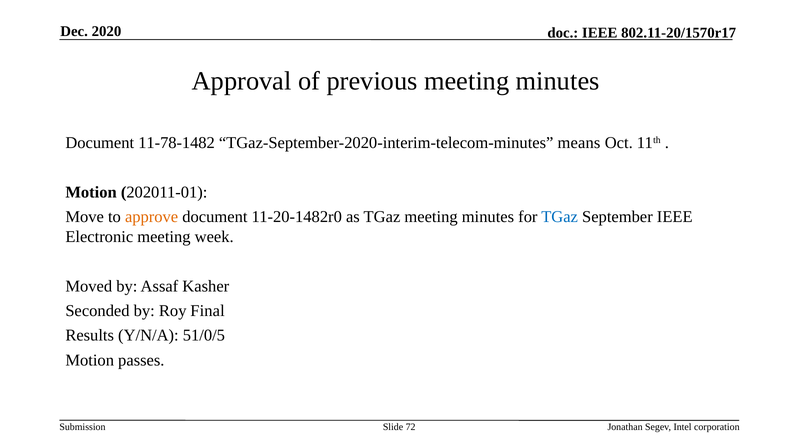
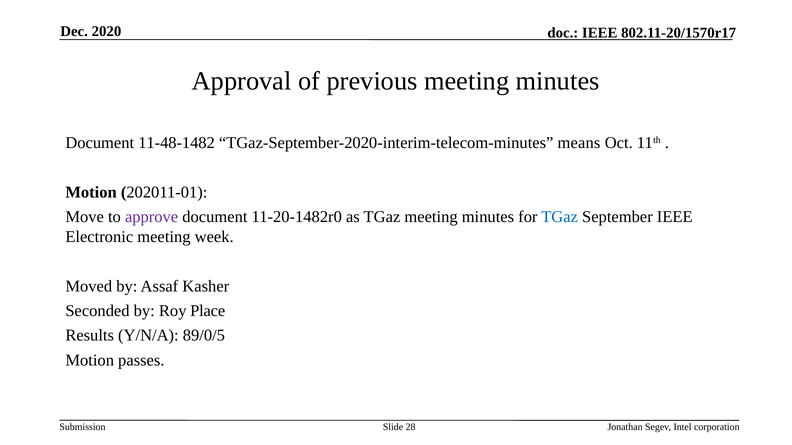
11-78-1482: 11-78-1482 -> 11-48-1482
approve colour: orange -> purple
Final: Final -> Place
51/0/5: 51/0/5 -> 89/0/5
72: 72 -> 28
